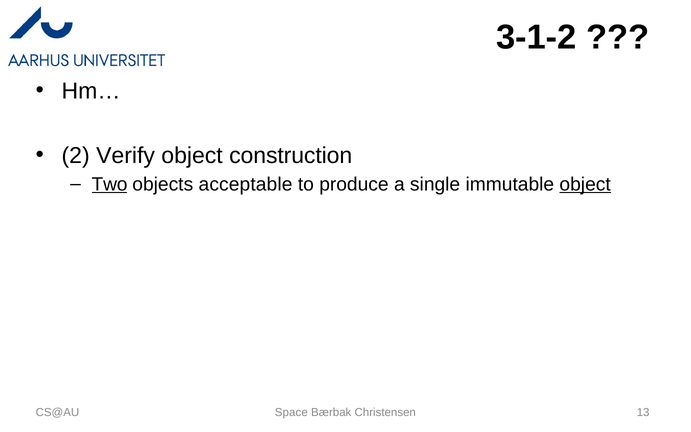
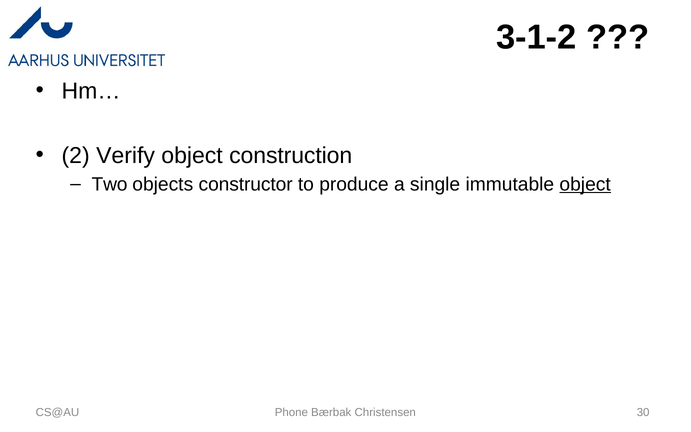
Two underline: present -> none
acceptable: acceptable -> constructor
Space: Space -> Phone
13: 13 -> 30
